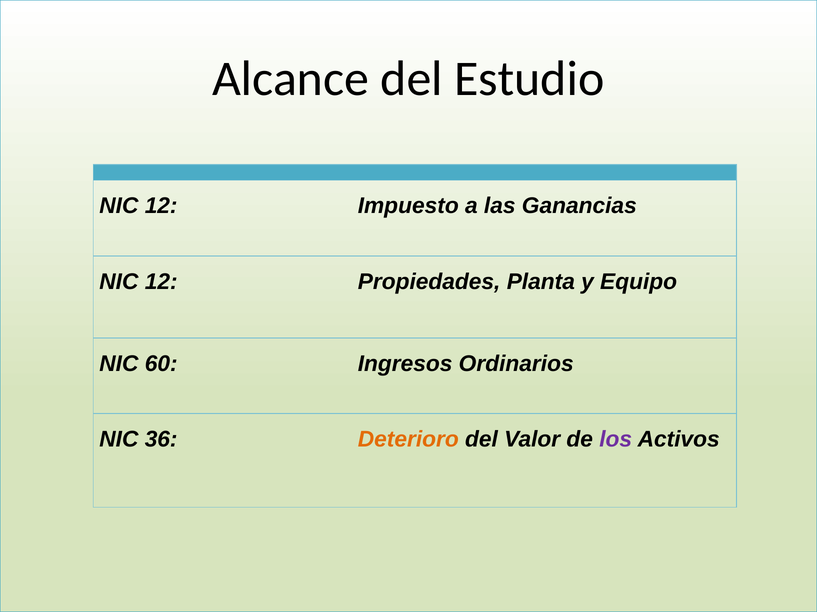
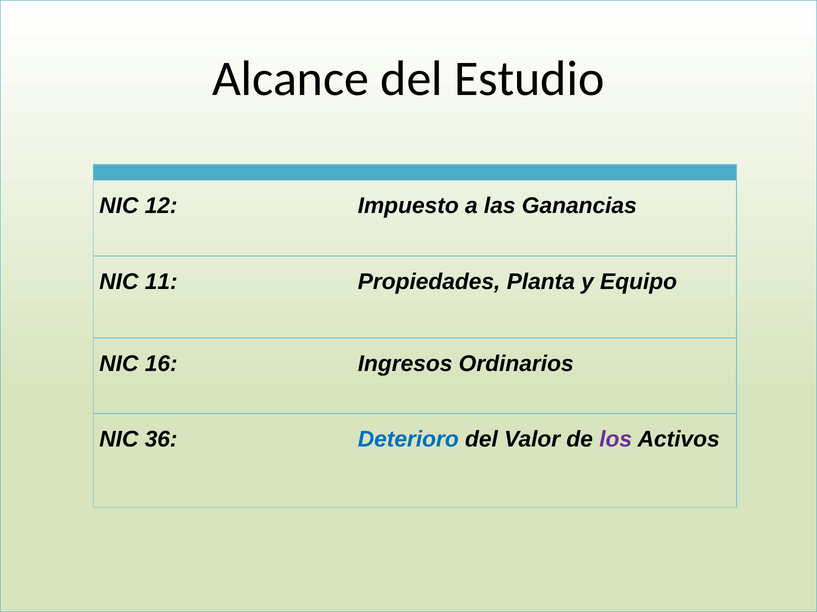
12 at (161, 282): 12 -> 11
60: 60 -> 16
Deterioro colour: orange -> blue
